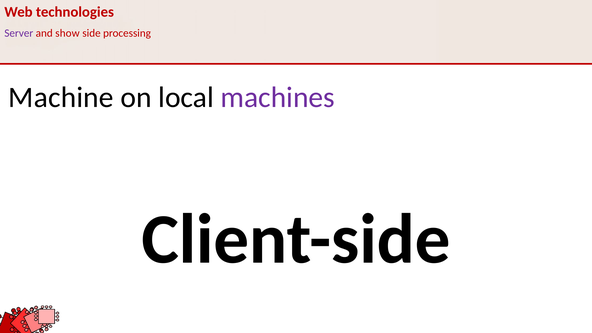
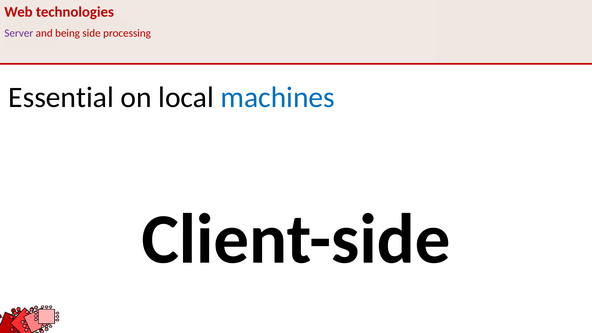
show: show -> being
Machine: Machine -> Essential
machines colour: purple -> blue
